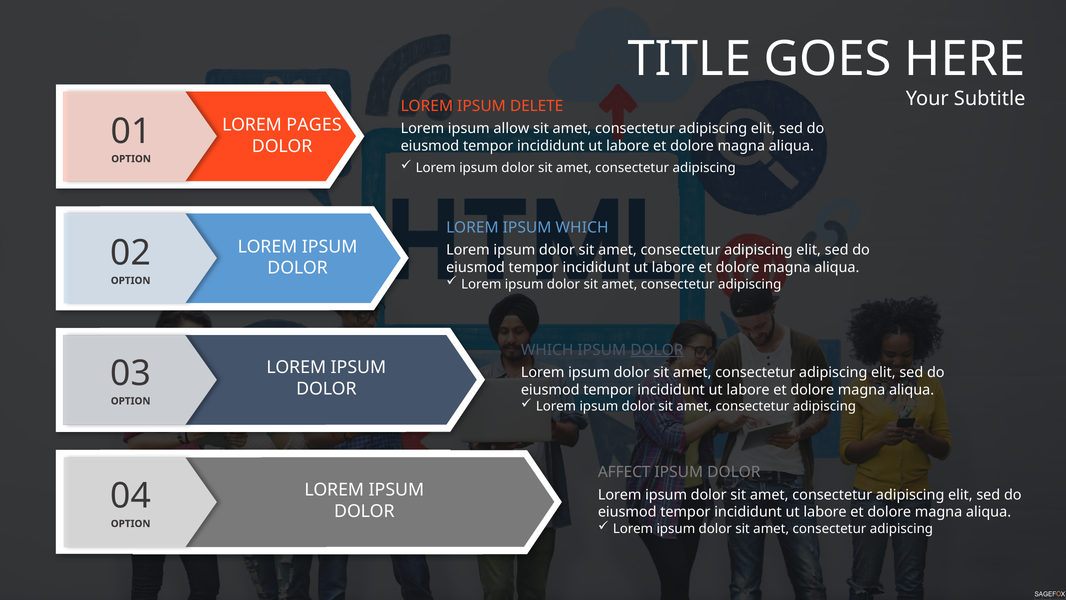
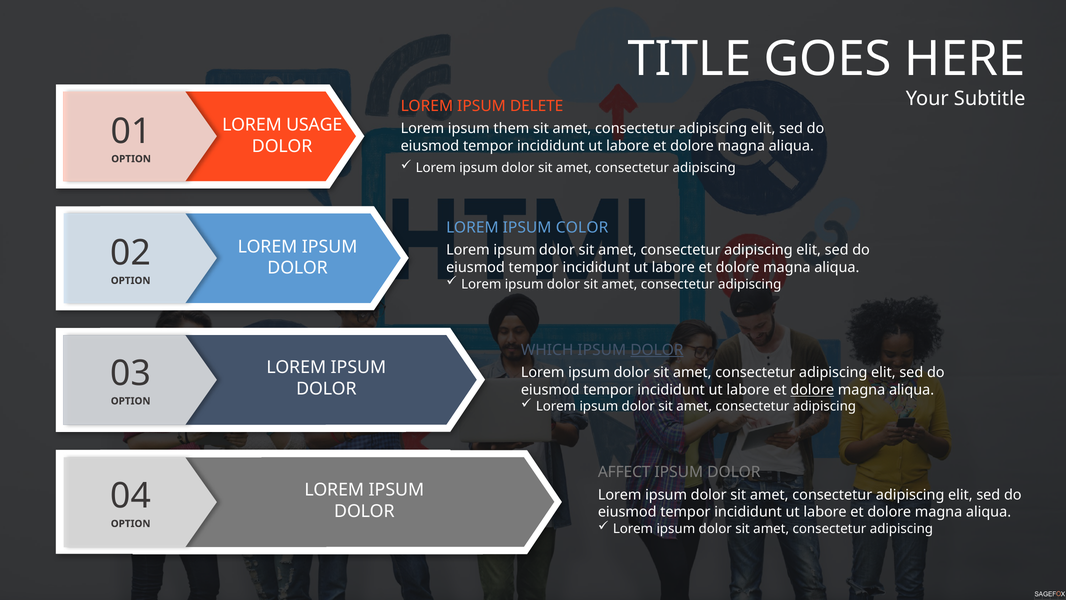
PAGES: PAGES -> USAGE
allow: allow -> them
IPSUM WHICH: WHICH -> COLOR
dolore at (812, 390) underline: none -> present
